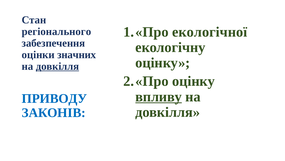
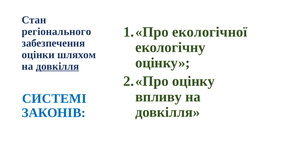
значних: значних -> шляхом
впливу underline: present -> none
ПРИВОДУ: ПРИВОДУ -> СИСТЕМІ
